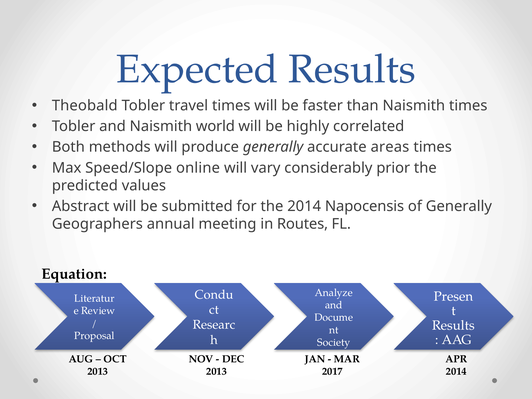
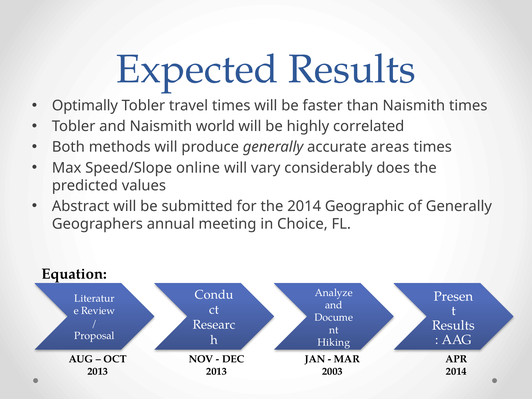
Theobald: Theobald -> Optimally
prior: prior -> does
Napocensis: Napocensis -> Geographic
Routes: Routes -> Choice
Society: Society -> Hiking
2017: 2017 -> 2003
